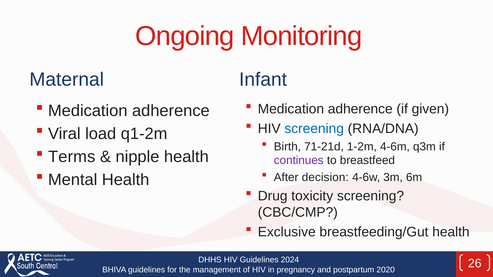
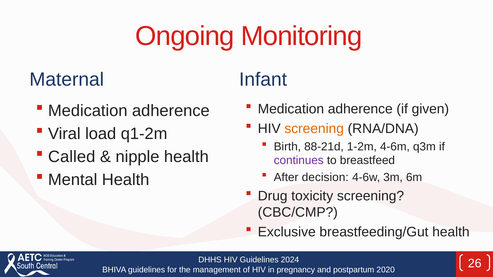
screening at (314, 129) colour: blue -> orange
71-21d: 71-21d -> 88-21d
Terms: Terms -> Called
